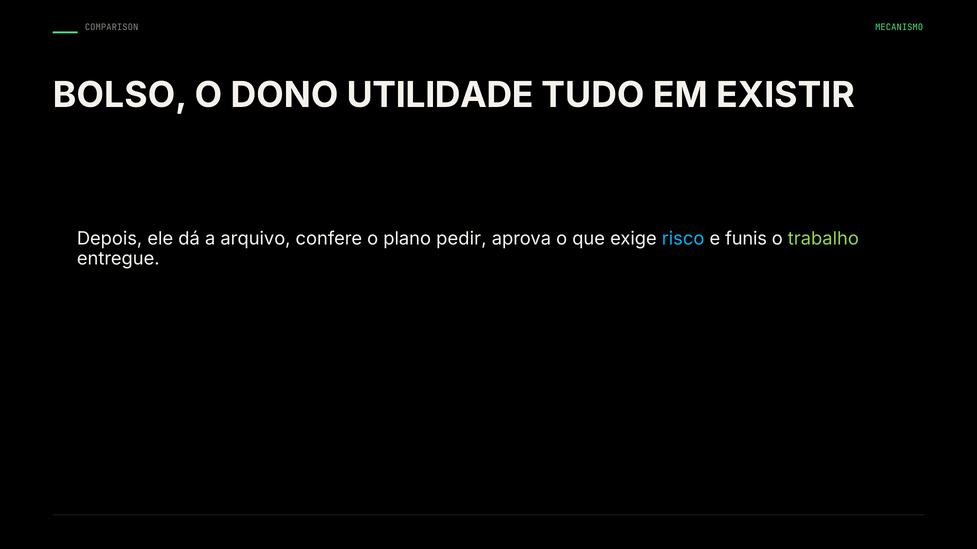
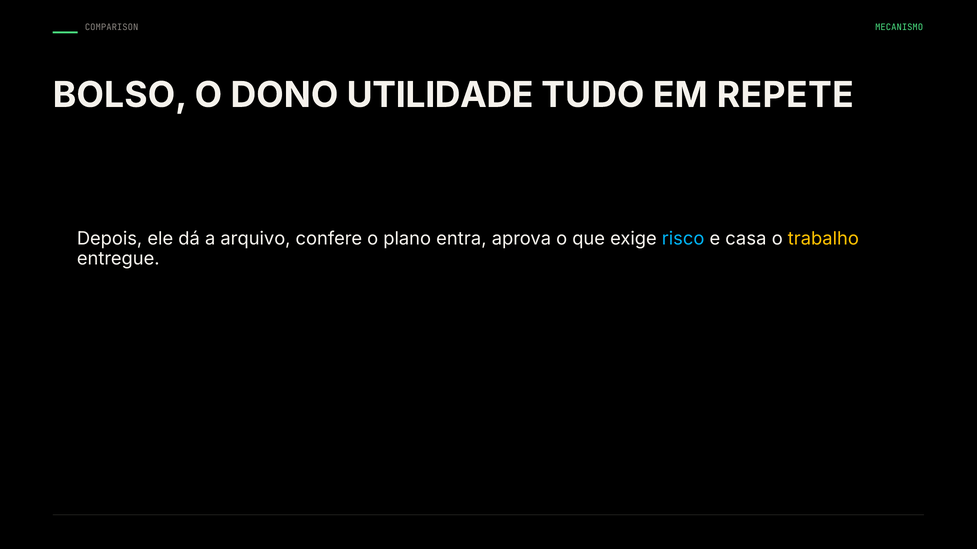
EXISTIR: EXISTIR -> REPETE
pedir: pedir -> entra
funis: funis -> casa
trabalho colour: light green -> yellow
